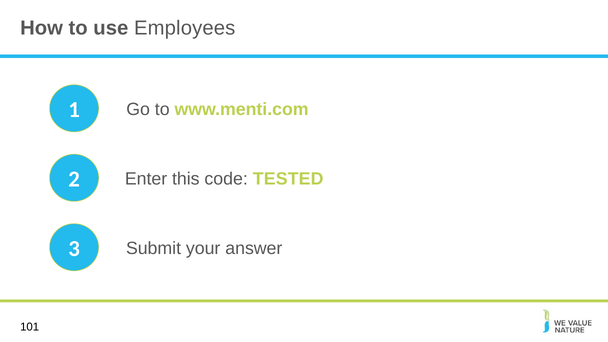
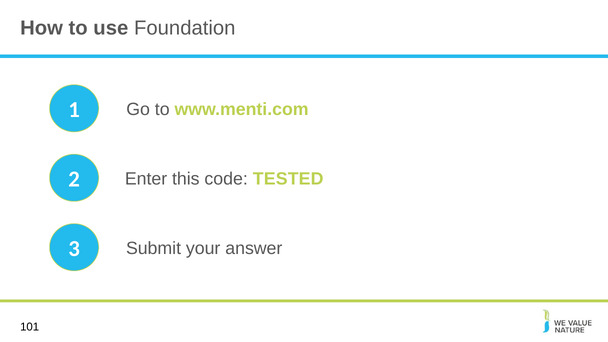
Employees: Employees -> Foundation
